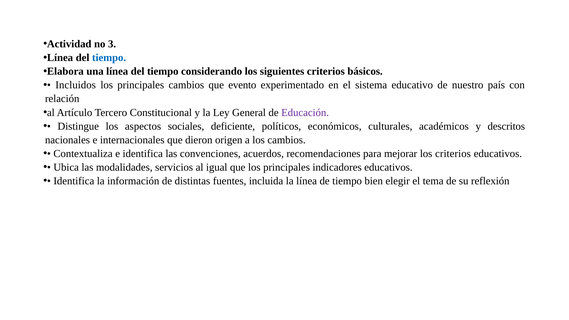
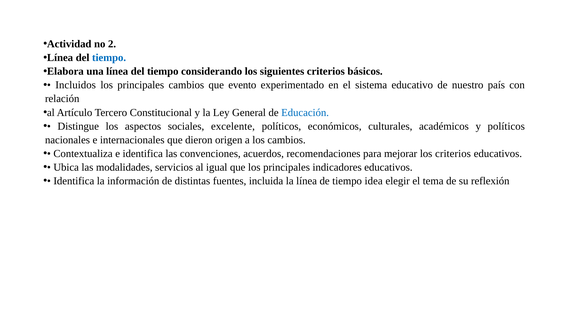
3: 3 -> 2
Educación colour: purple -> blue
deficiente: deficiente -> excelente
y descritos: descritos -> políticos
bien: bien -> idea
